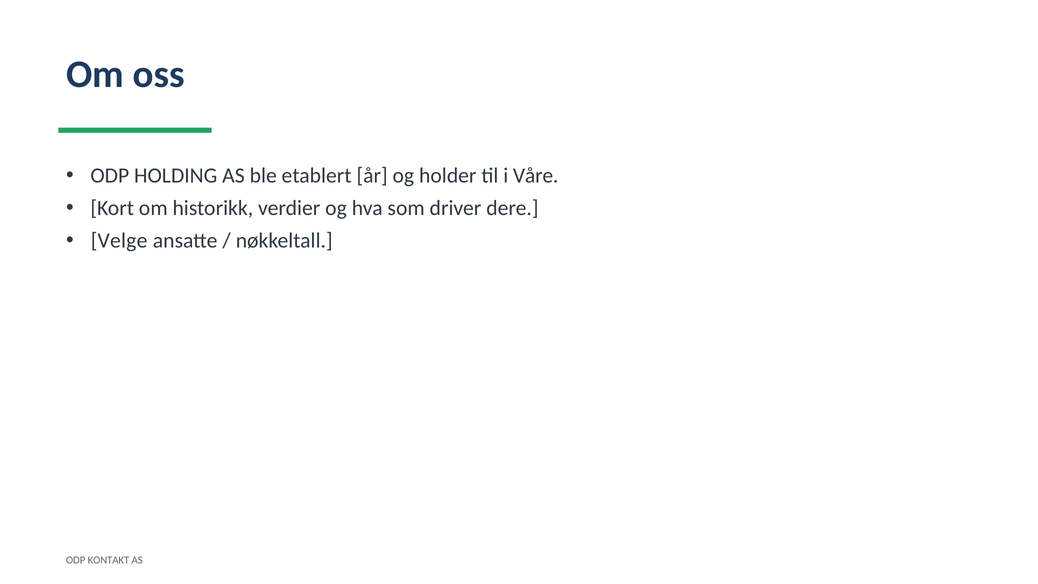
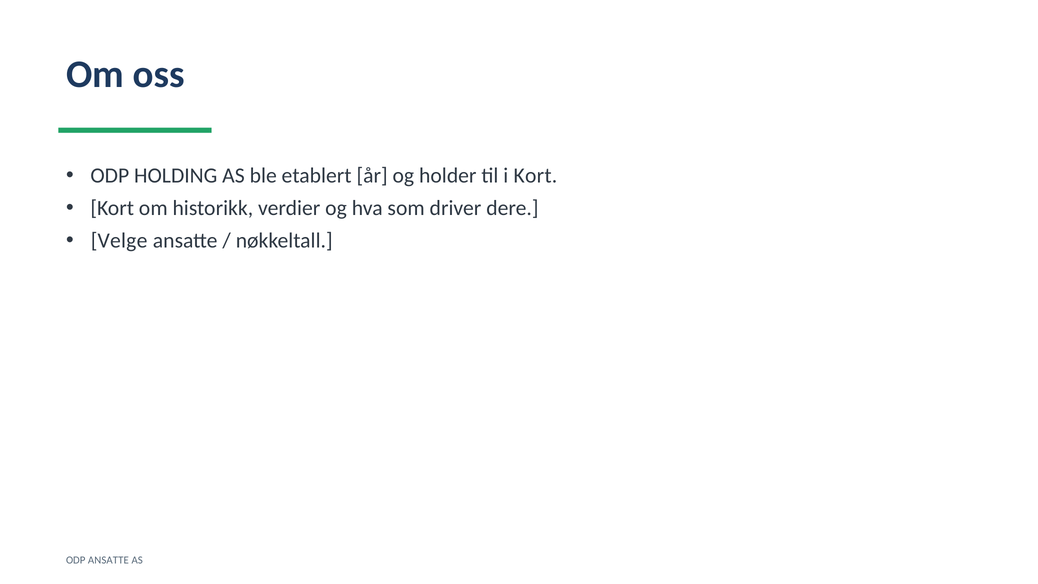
i Våre: Våre -> Kort
ODP KONTAKT: KONTAKT -> ANSATTE
